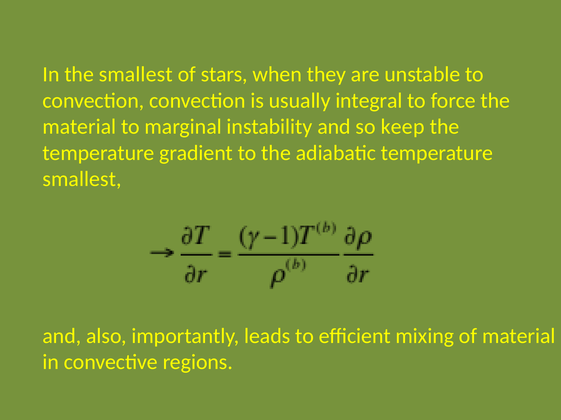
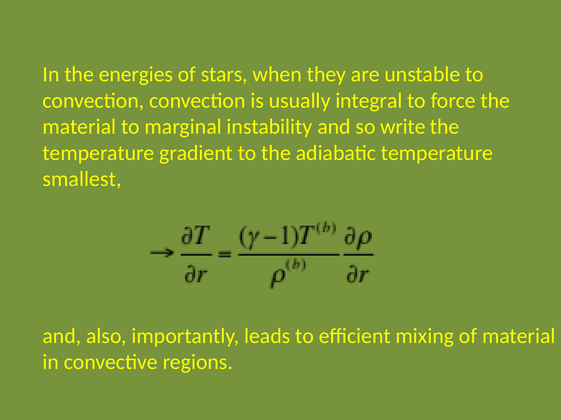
the smallest: smallest -> energies
keep: keep -> write
